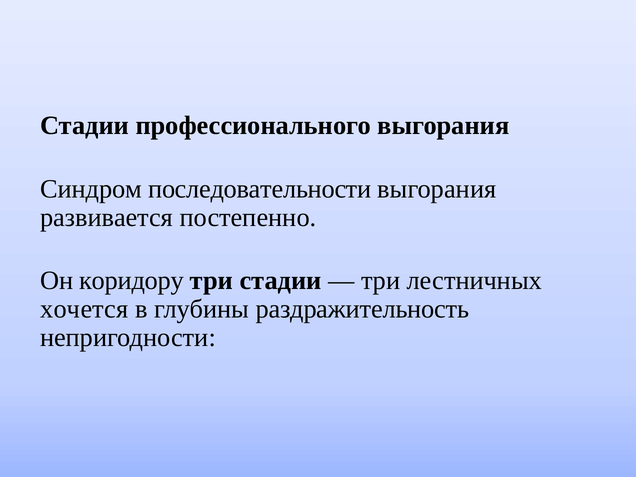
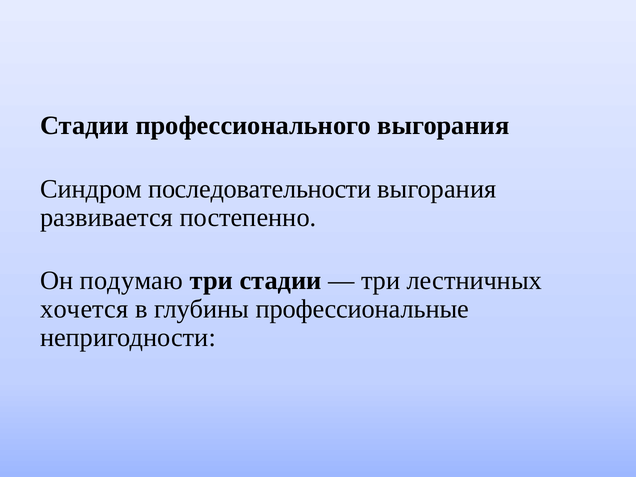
коридору: коридору -> подумаю
раздражительность: раздражительность -> профессиональные
